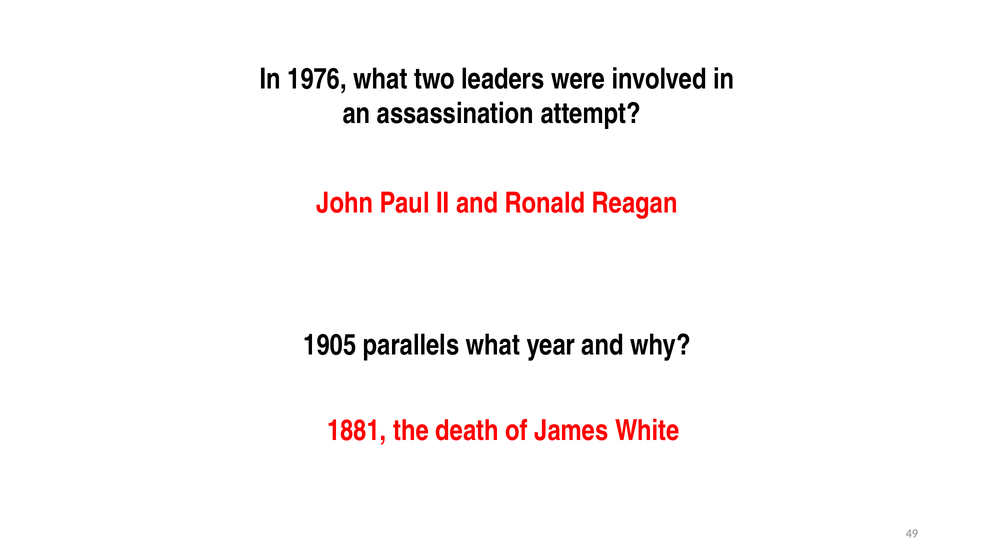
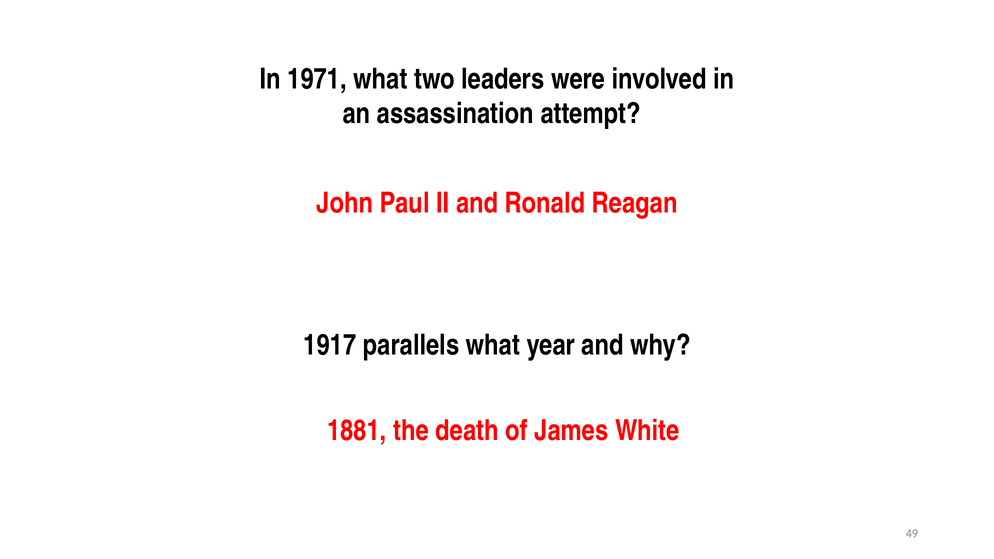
1976: 1976 -> 1971
1905: 1905 -> 1917
